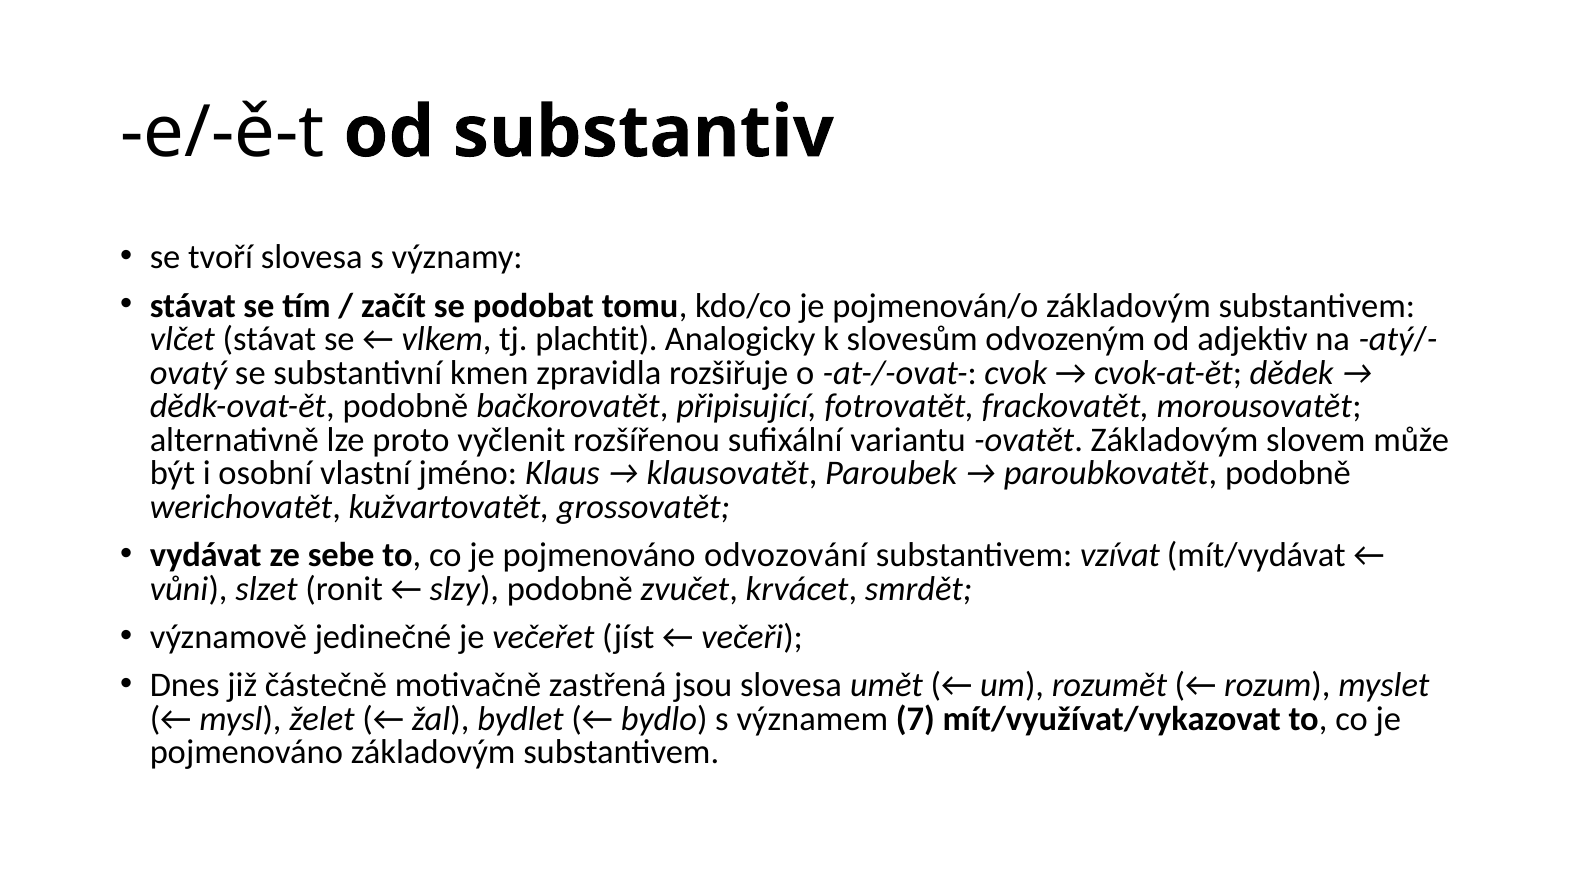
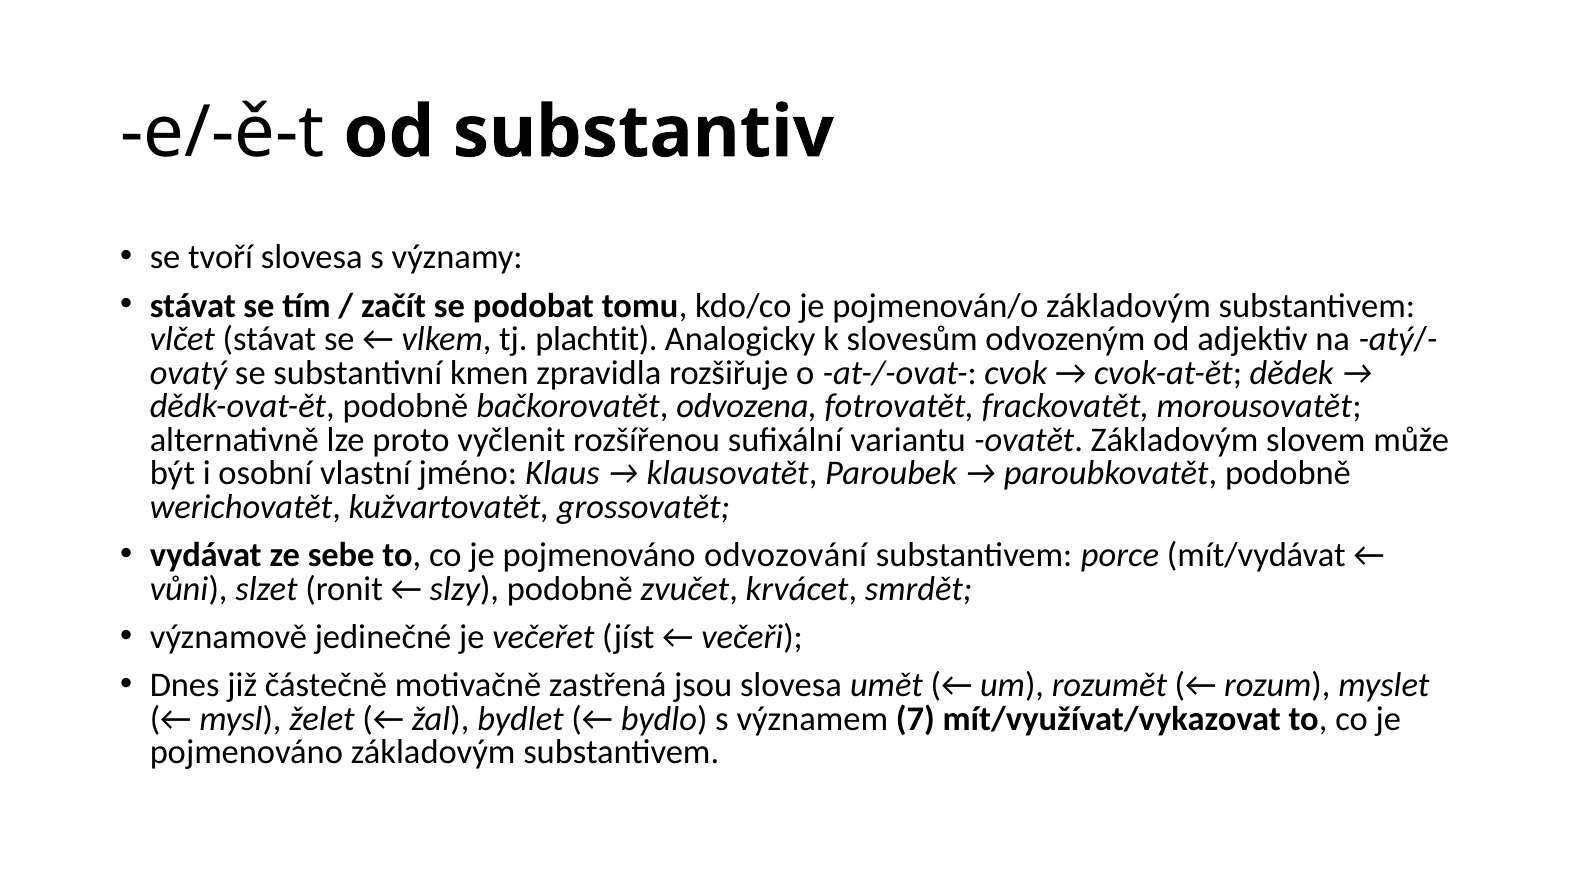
připisující: připisující -> odvozena
vzívat: vzívat -> porce
